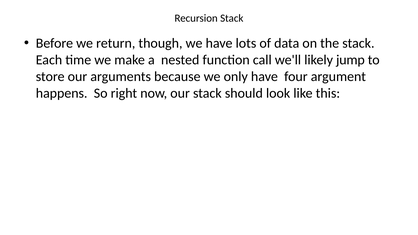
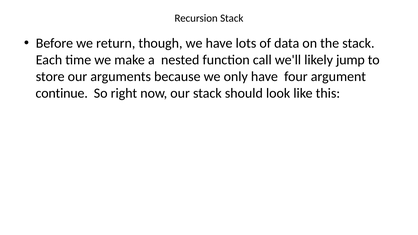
happens: happens -> continue
